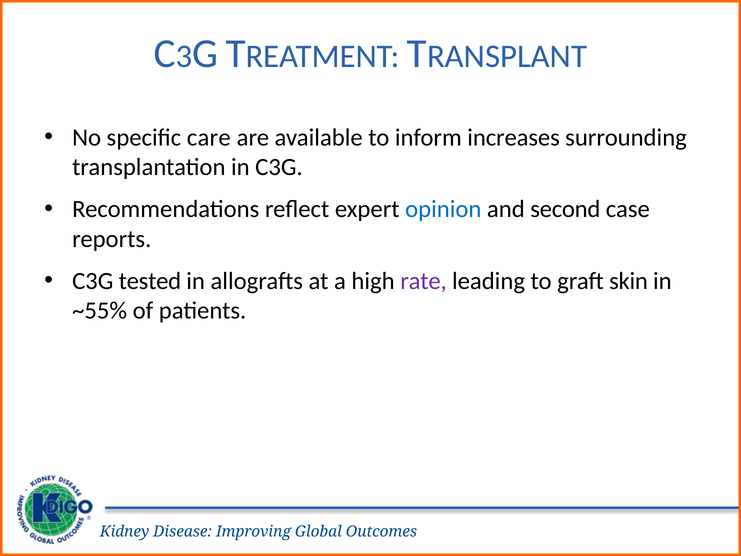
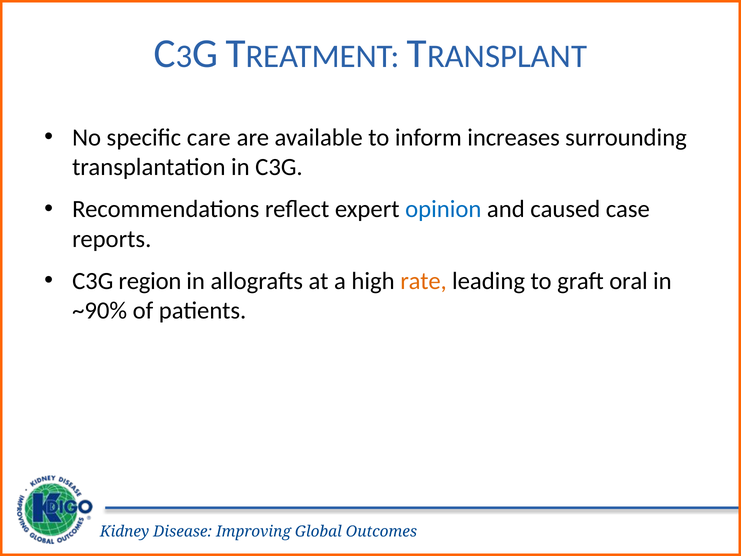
second: second -> caused
tested: tested -> region
rate colour: purple -> orange
skin: skin -> oral
~55%: ~55% -> ~90%
